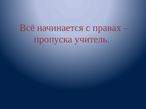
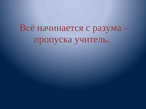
правах: правах -> разума
